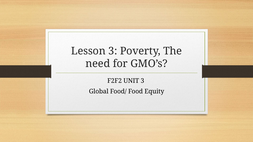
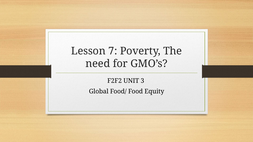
Lesson 3: 3 -> 7
